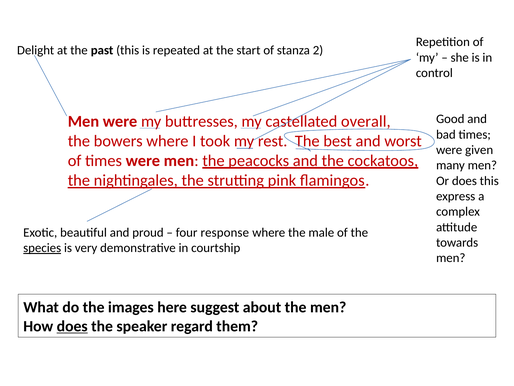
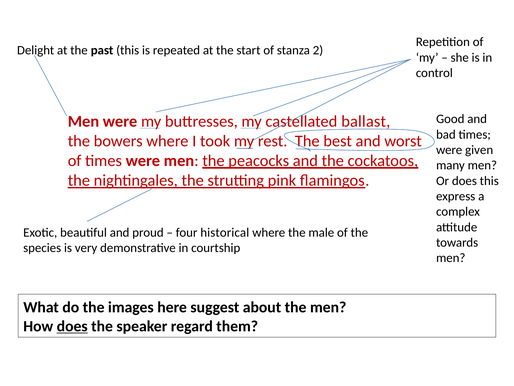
overall: overall -> ballast
response: response -> historical
species underline: present -> none
